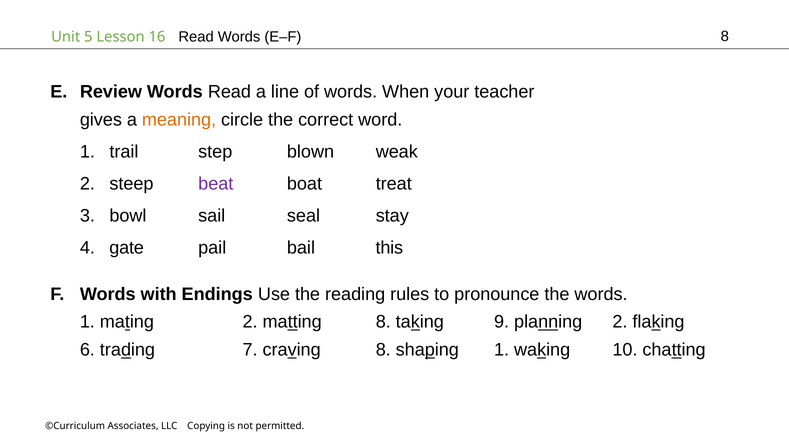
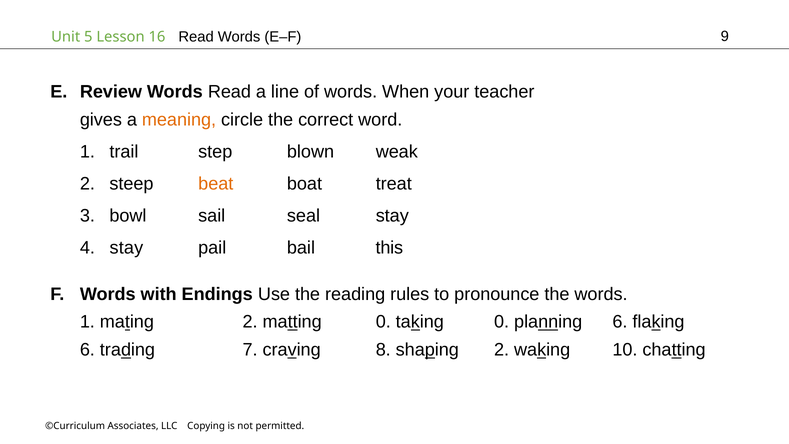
8 at (725, 36): 8 -> 9
beat colour: purple -> orange
4 gate: gate -> stay
matting 8: 8 -> 0
taking 9: 9 -> 0
planning 2: 2 -> 6
shaping 1: 1 -> 2
